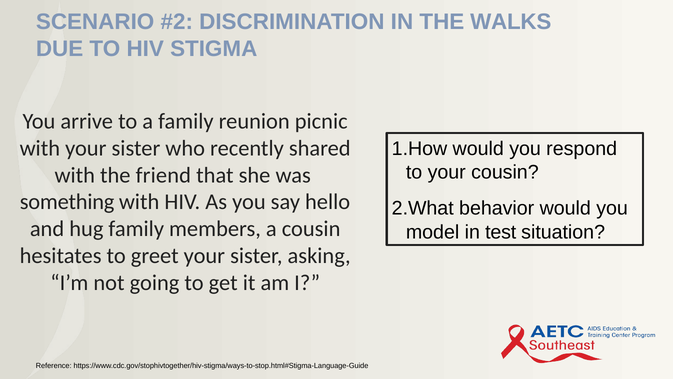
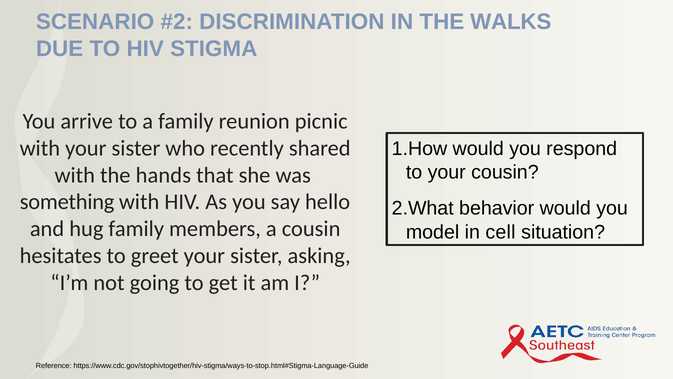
friend: friend -> hands
test: test -> cell
